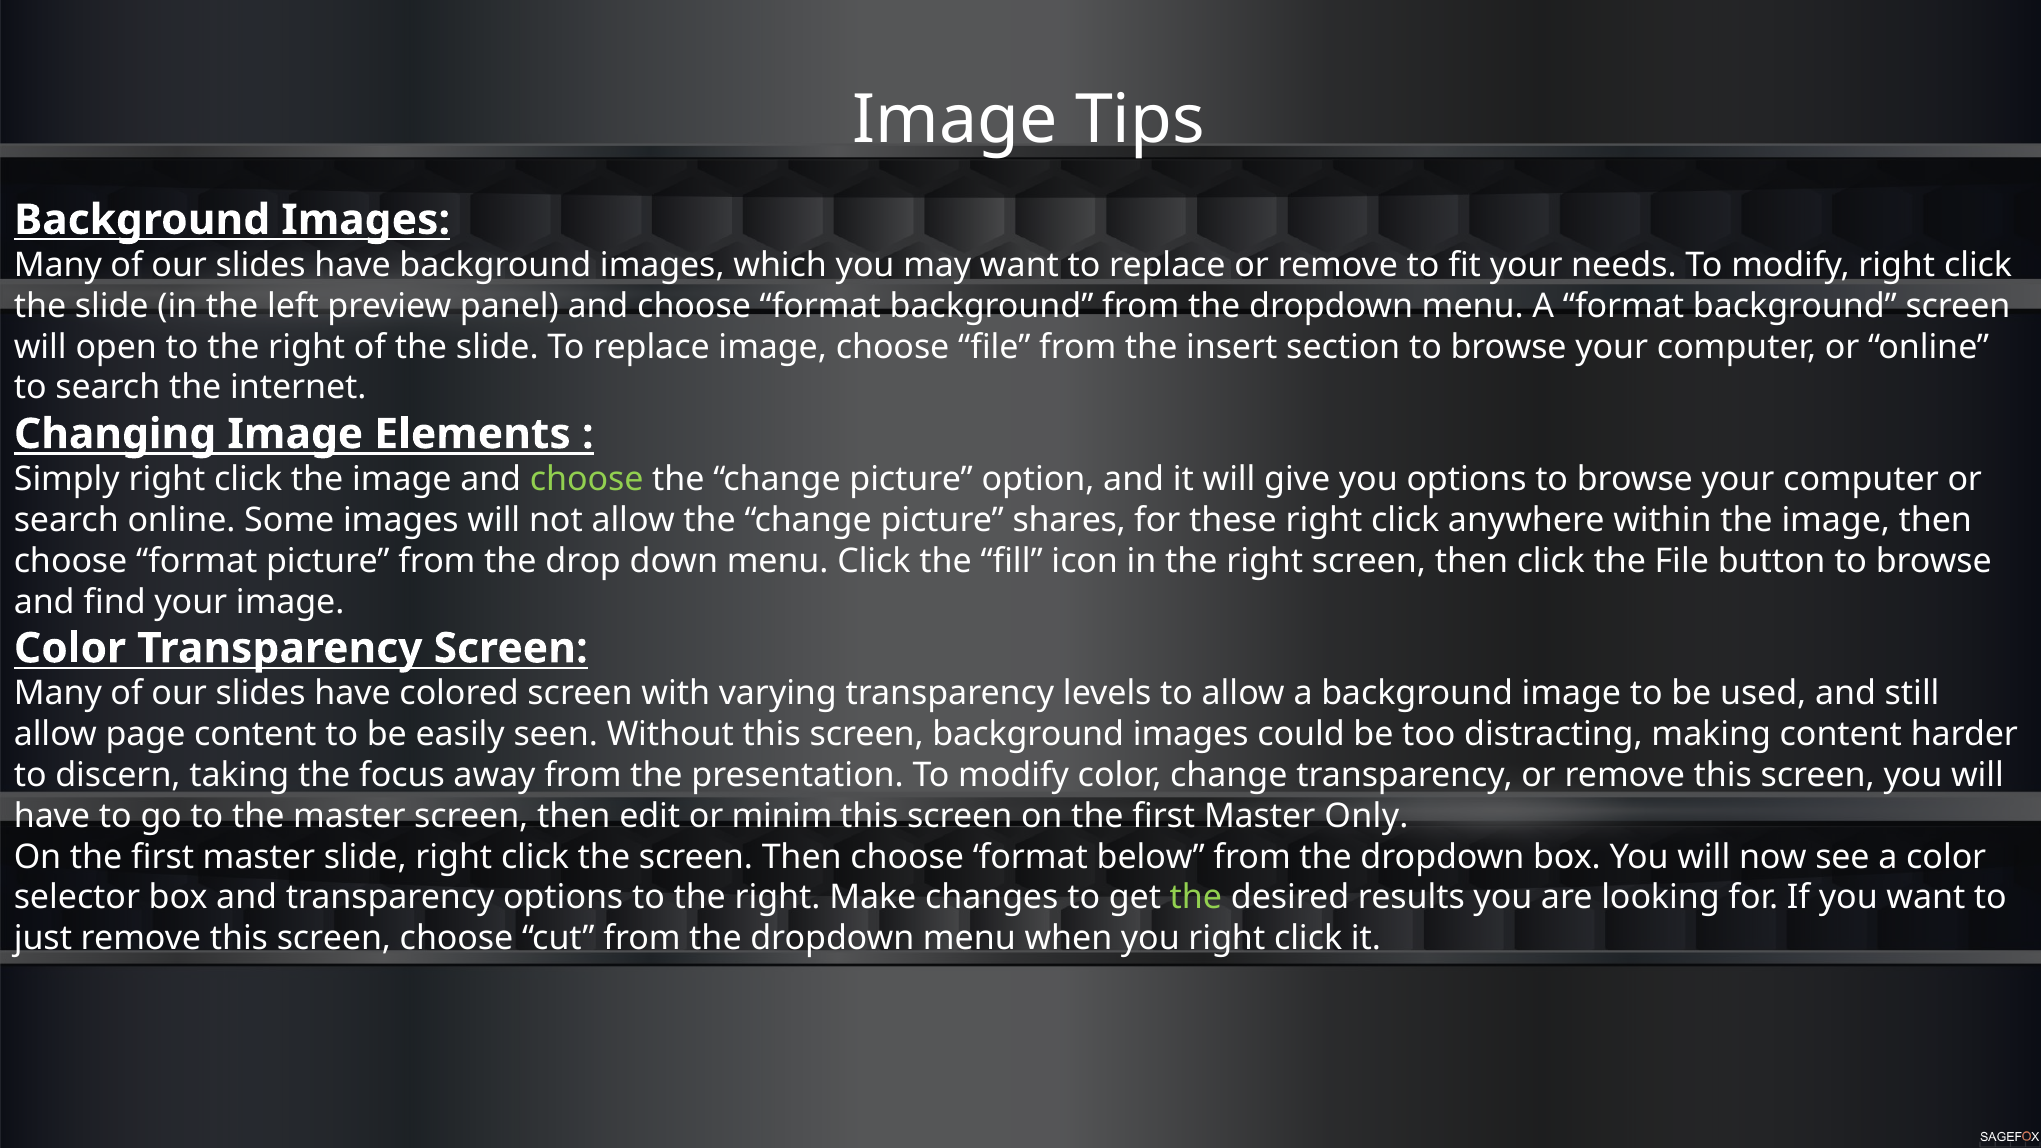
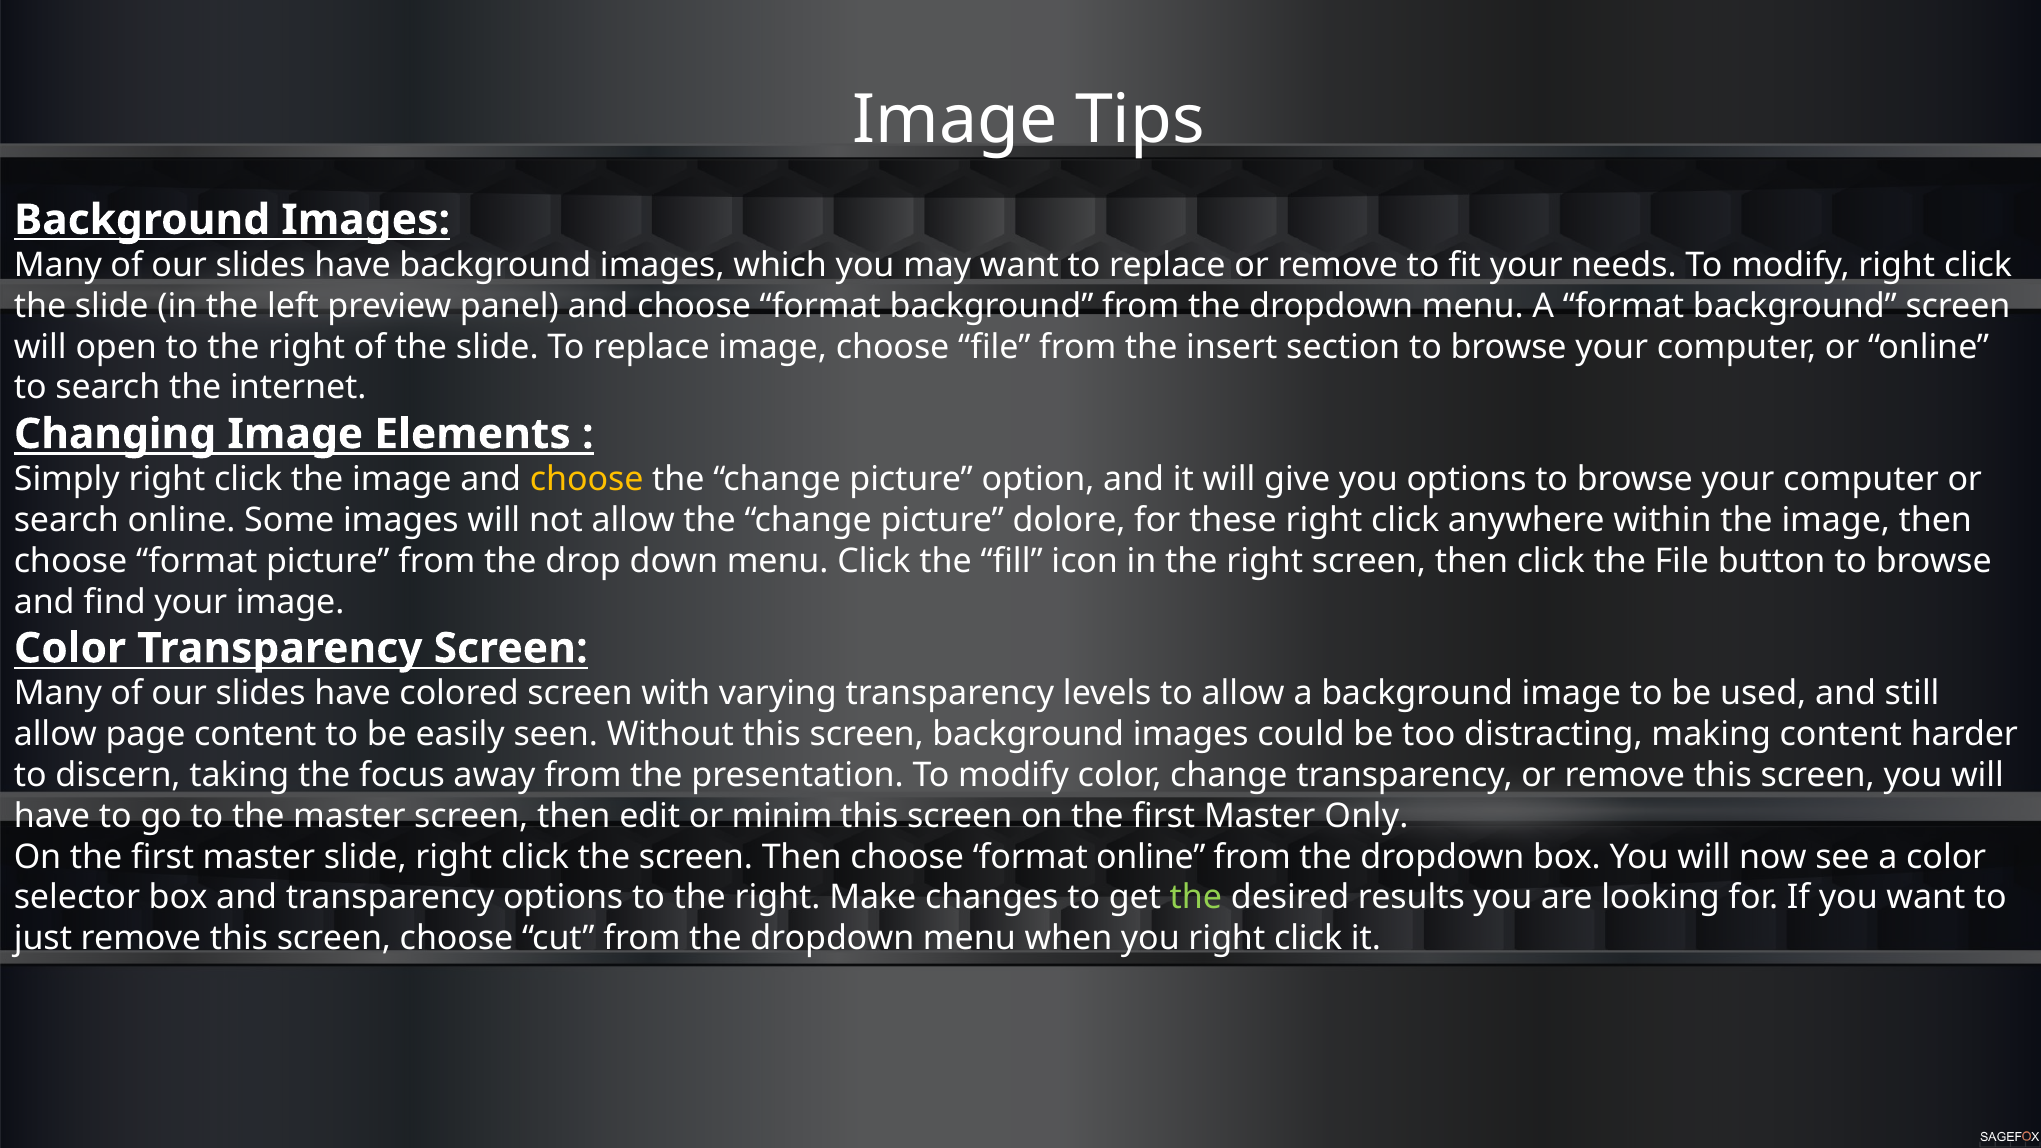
choose at (587, 479) colour: light green -> yellow
shares: shares -> dolore
format below: below -> online
